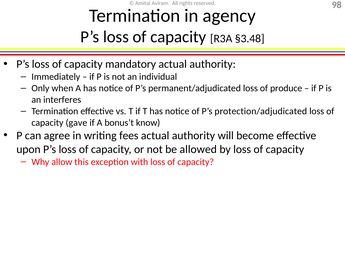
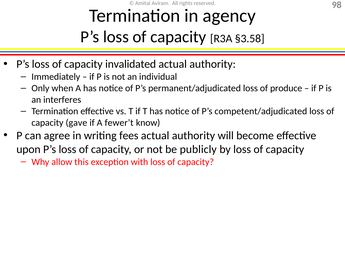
§3.48: §3.48 -> §3.58
mandatory: mandatory -> invalidated
protection/adjudicated: protection/adjudicated -> competent/adjudicated
bonus’t: bonus’t -> fewer’t
allowed: allowed -> publicly
